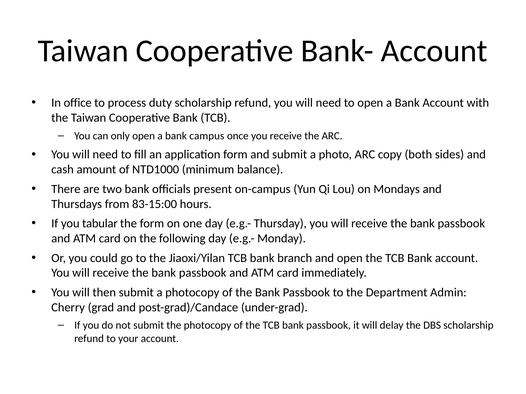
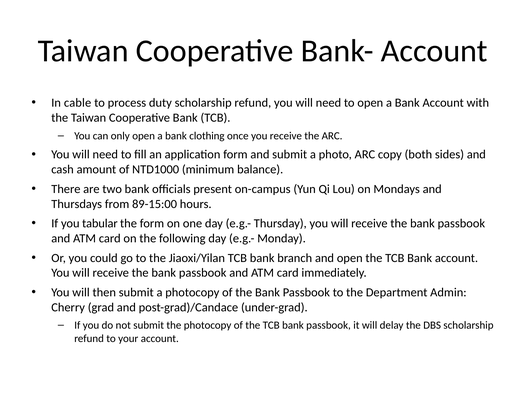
office: office -> cable
campus: campus -> clothing
83-15:00: 83-15:00 -> 89-15:00
